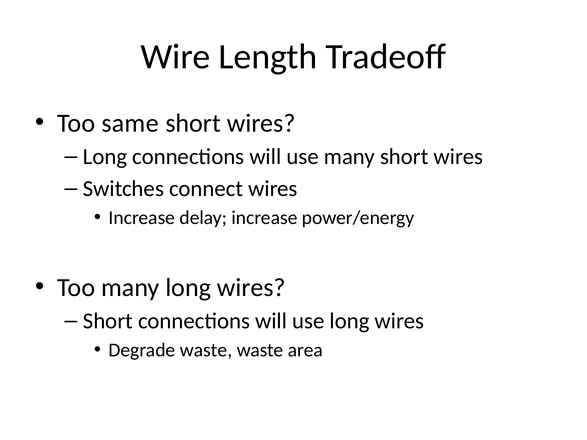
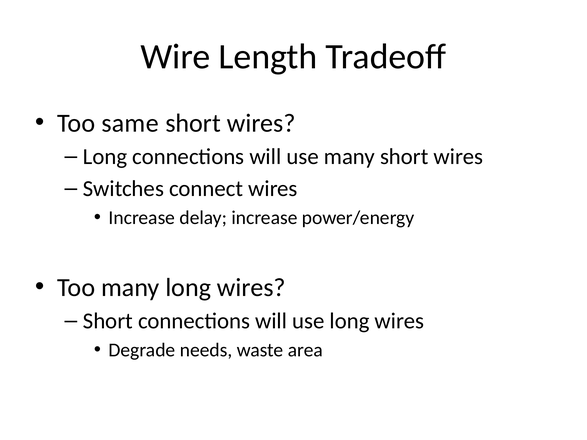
Degrade waste: waste -> needs
